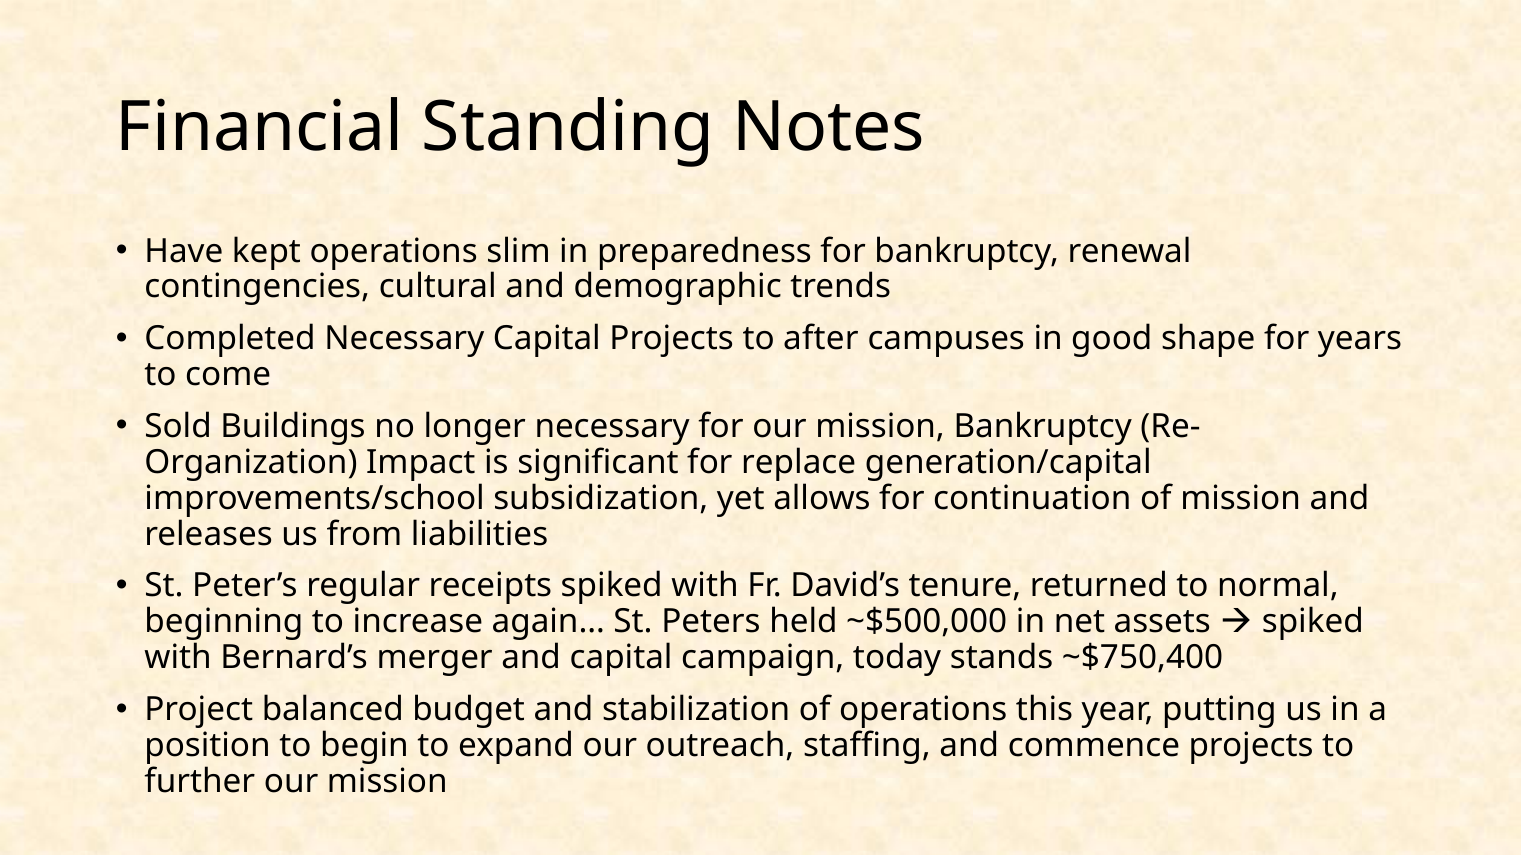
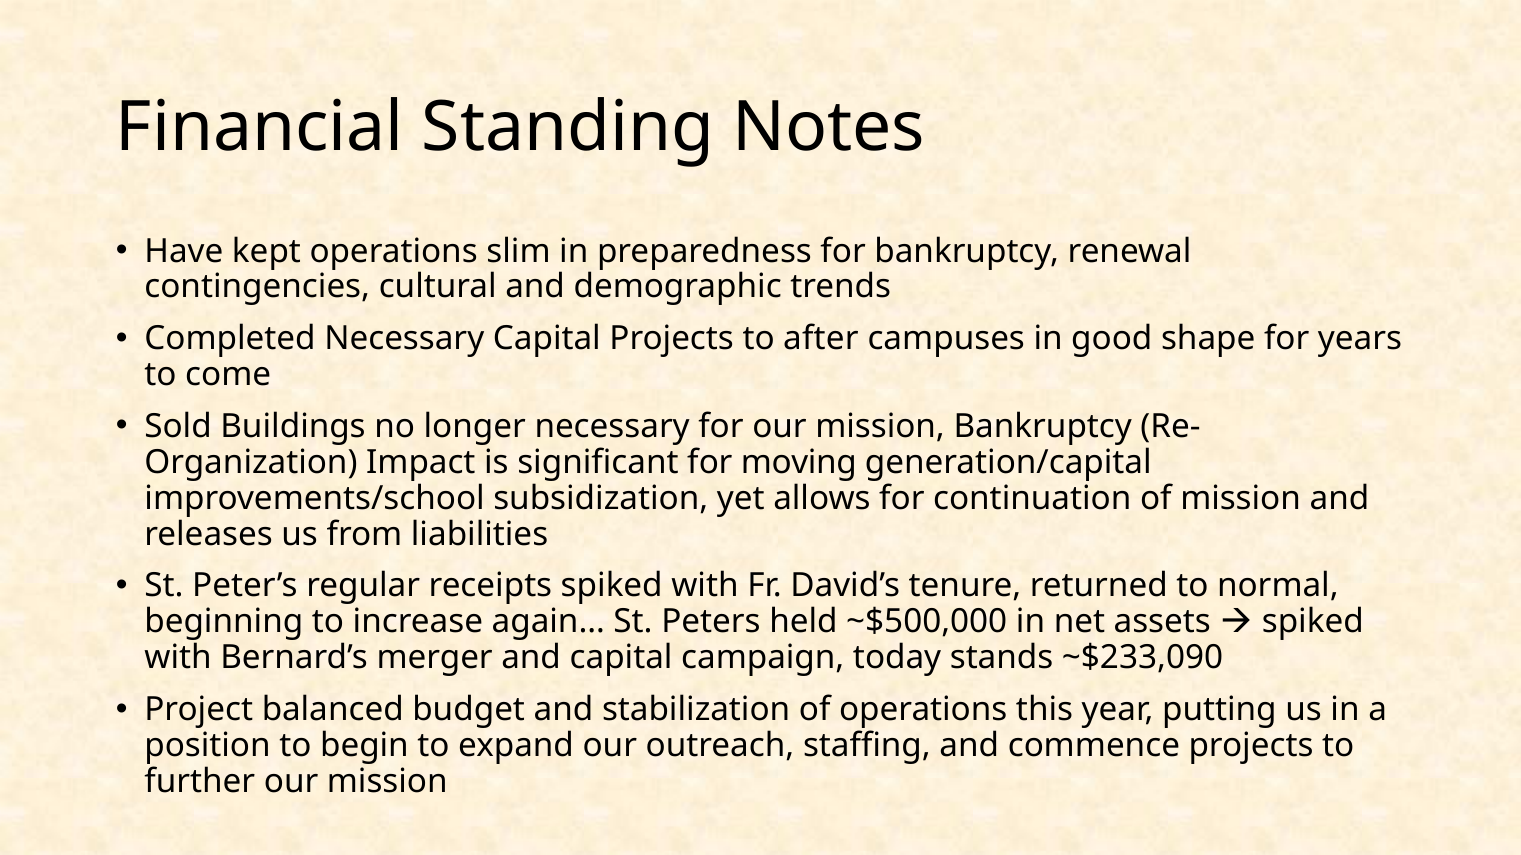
replace: replace -> moving
~$750,400: ~$750,400 -> ~$233,090
